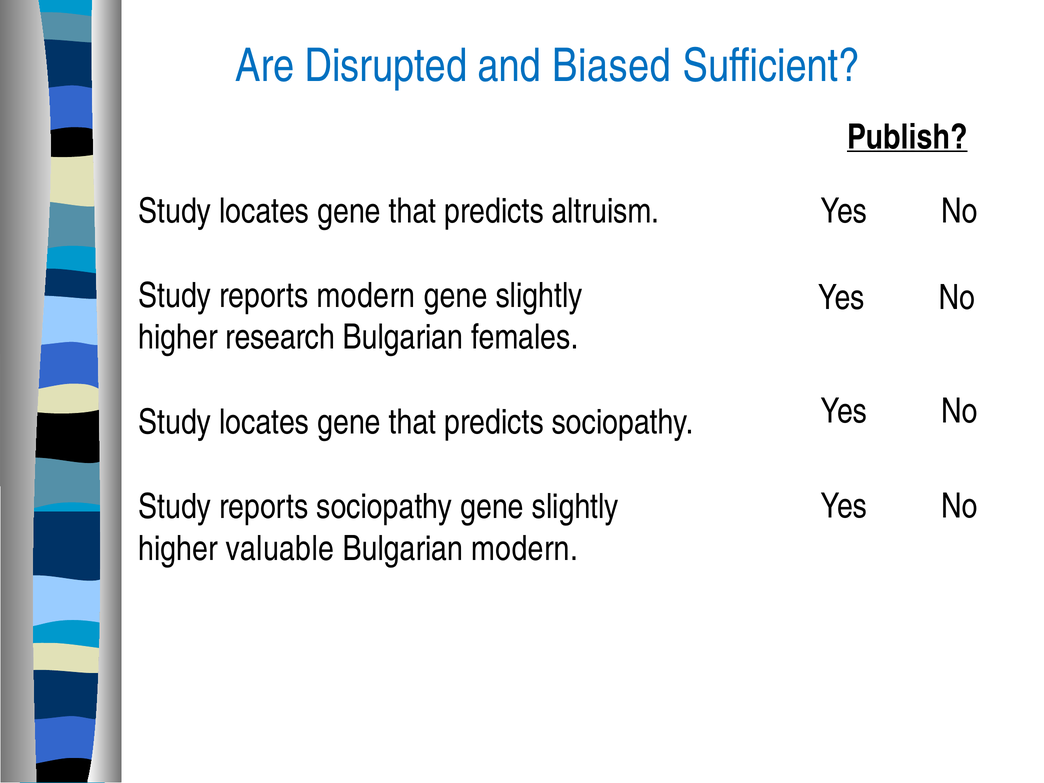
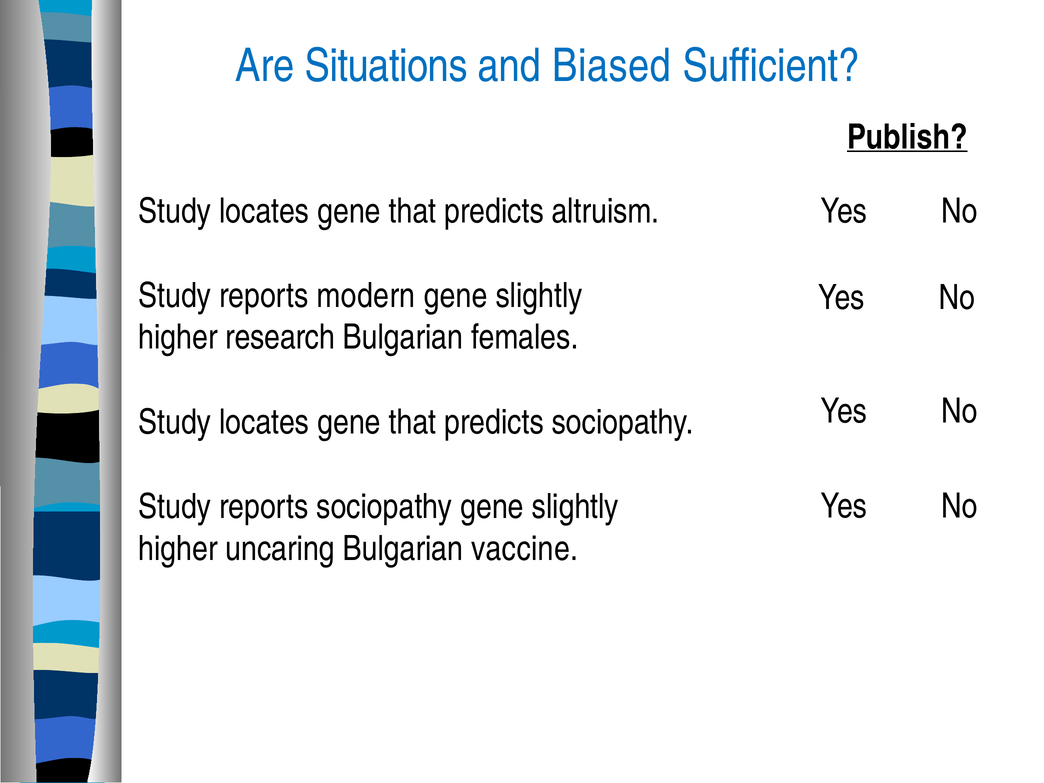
Disrupted: Disrupted -> Situations
valuable: valuable -> uncaring
Bulgarian modern: modern -> vaccine
